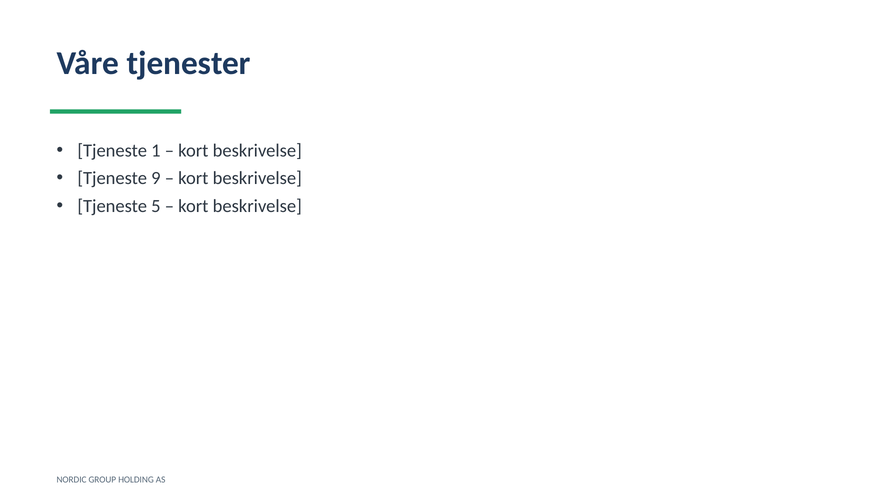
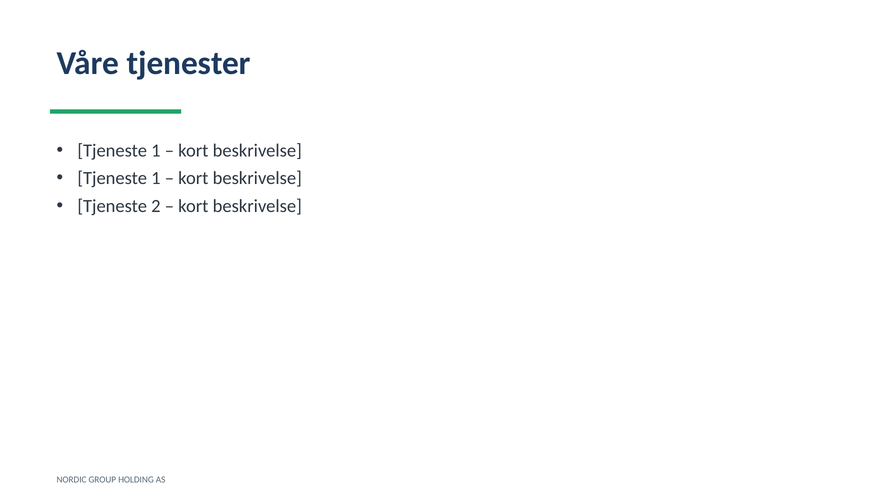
9 at (156, 178): 9 -> 1
5: 5 -> 2
